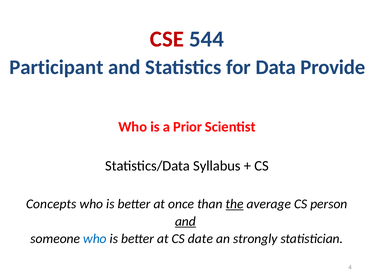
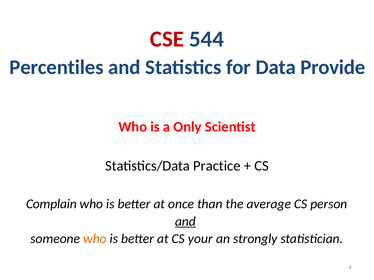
Participant: Participant -> Percentiles
Prior: Prior -> Only
Syllabus: Syllabus -> Practice
Concepts: Concepts -> Complain
the underline: present -> none
who at (95, 239) colour: blue -> orange
date: date -> your
